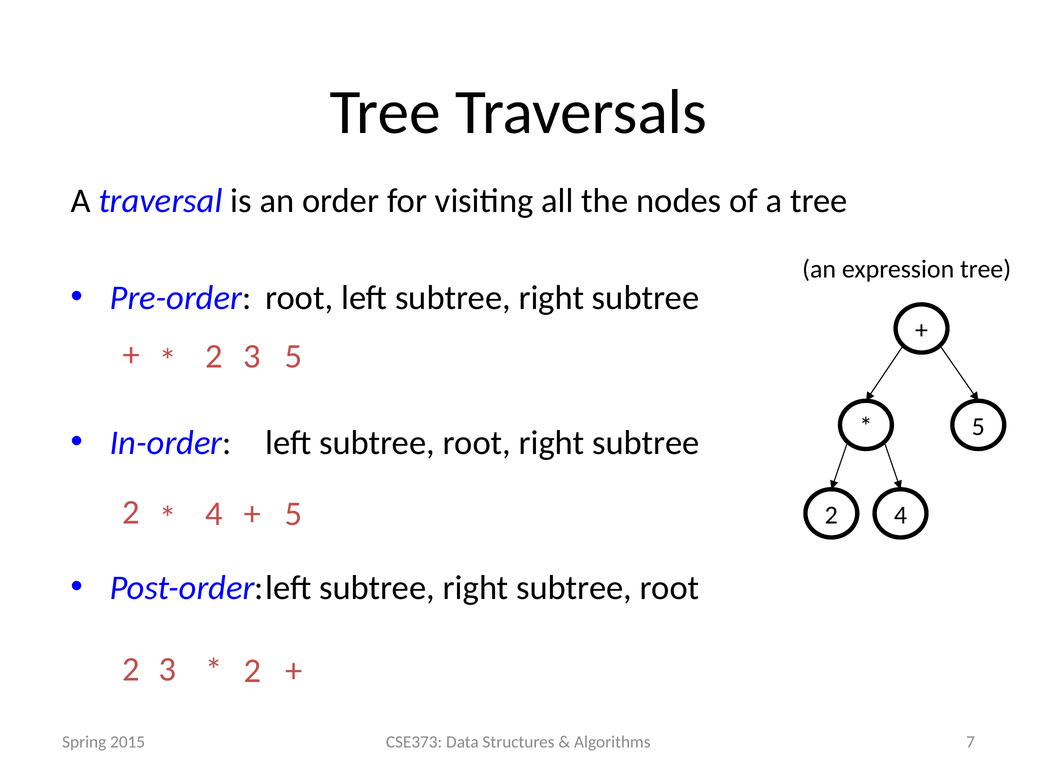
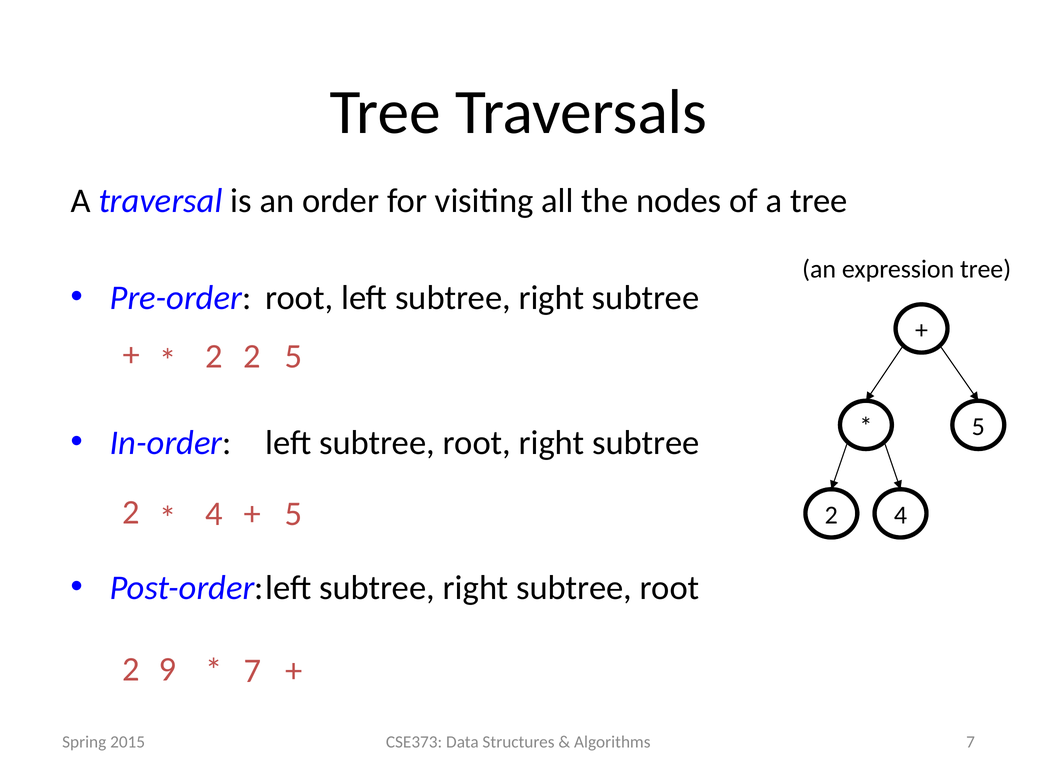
3 at (252, 357): 3 -> 2
3 at (168, 670): 3 -> 9
2 at (252, 671): 2 -> 7
